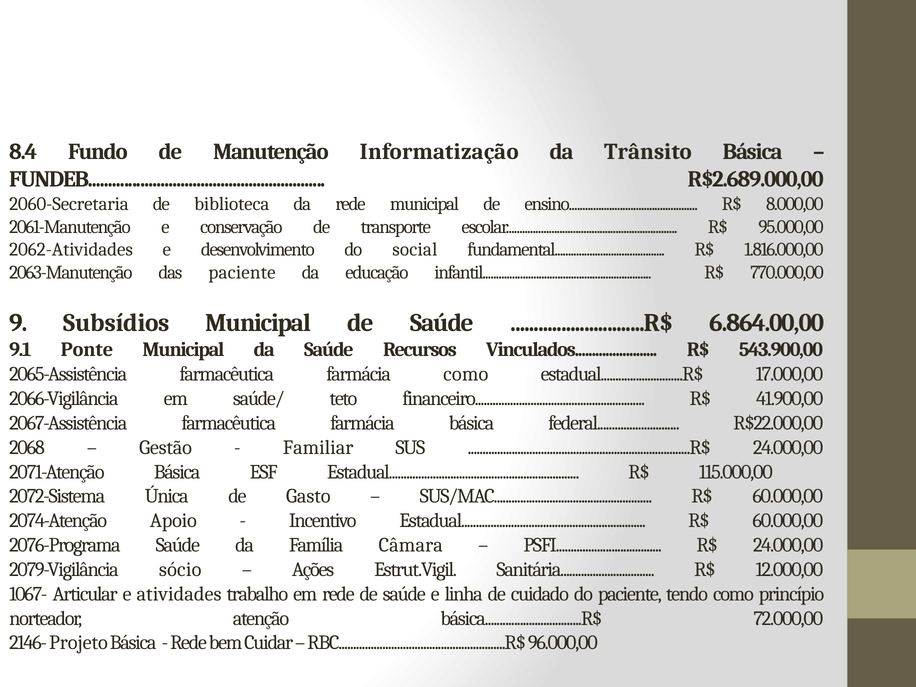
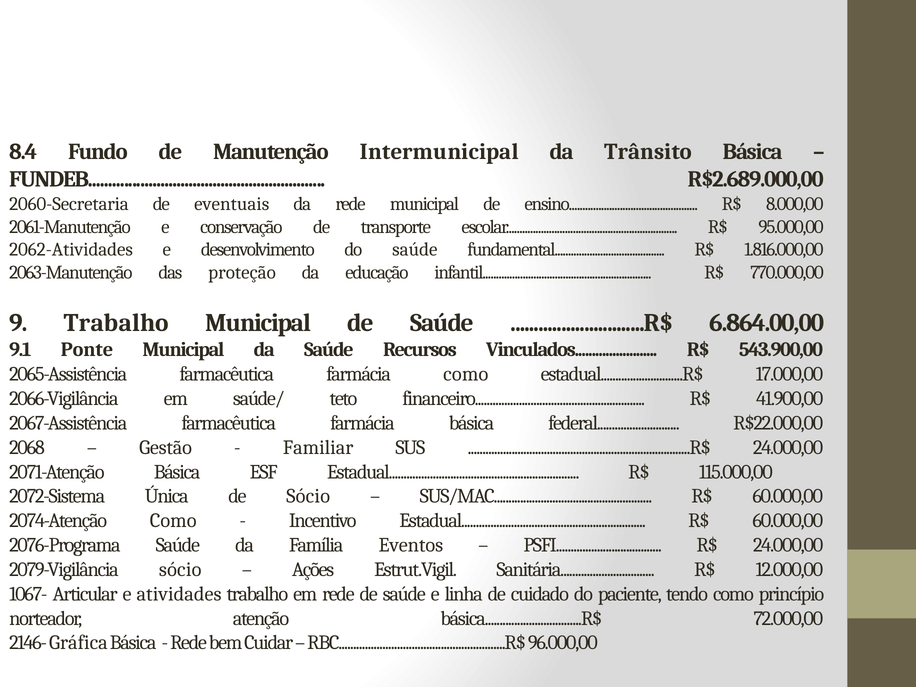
Informatização: Informatização -> Intermunicipal
biblioteca: biblioteca -> eventuais
do social: social -> saúde
das paciente: paciente -> proteção
9 Subsídios: Subsídios -> Trabalho
de Gasto: Gasto -> Sócio
2074-Atenção Apoio: Apoio -> Como
Câmara: Câmara -> Eventos
Projeto: Projeto -> Gráfica
